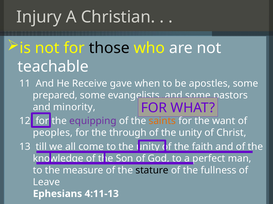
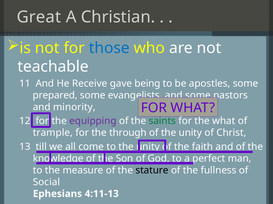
Injury: Injury -> Great
those colour: black -> blue
when: when -> being
saints colour: orange -> green
the want: want -> what
peoples: peoples -> trample
Leave: Leave -> Social
